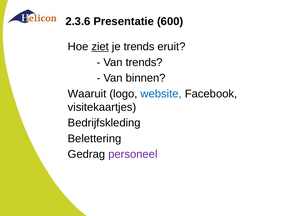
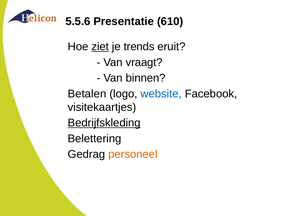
2.3.6: 2.3.6 -> 5.5.6
600: 600 -> 610
Van trends: trends -> vraagt
Waaruit: Waaruit -> Betalen
Bedrijfskleding underline: none -> present
personeel colour: purple -> orange
